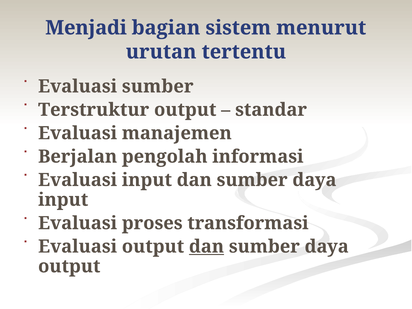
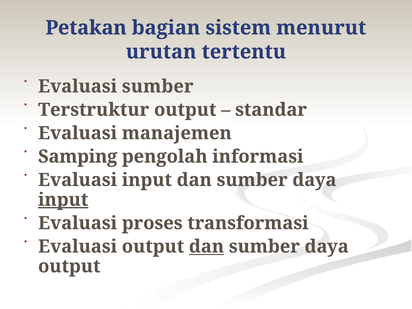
Menjadi: Menjadi -> Petakan
Berjalan: Berjalan -> Samping
input at (63, 200) underline: none -> present
